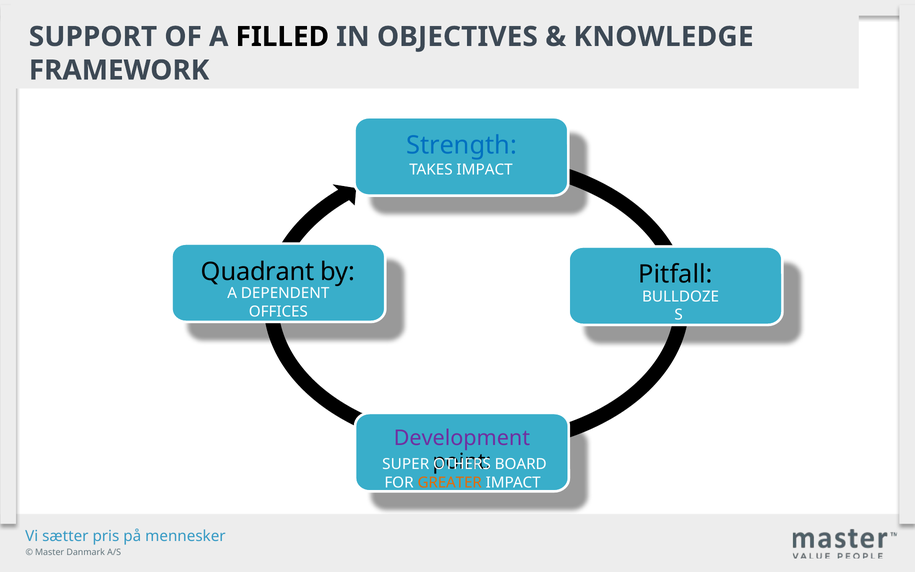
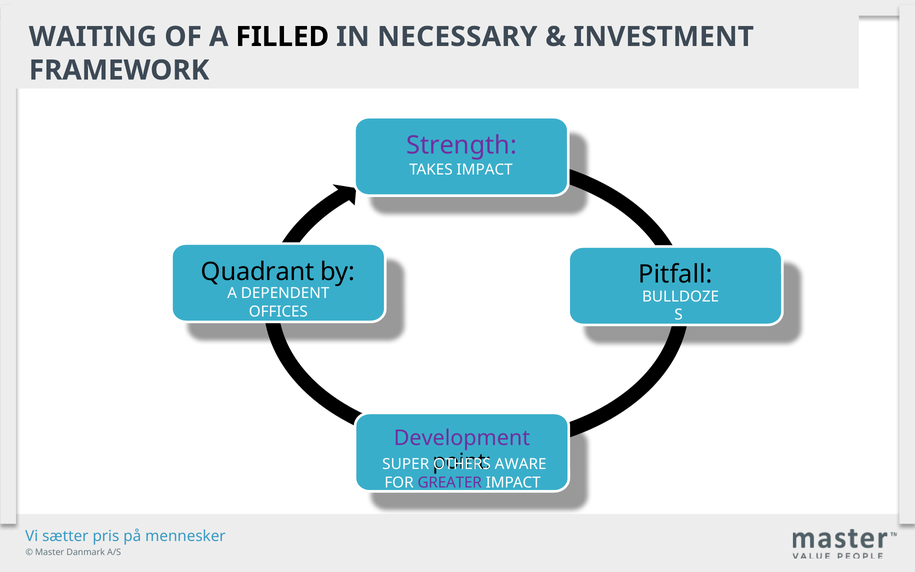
SUPPORT: SUPPORT -> WAITING
OBJECTIVES: OBJECTIVES -> NECESSARY
KNOWLEDGE: KNOWLEDGE -> INVESTMENT
Strength colour: blue -> purple
BOARD: BOARD -> AWARE
GREATER colour: orange -> purple
